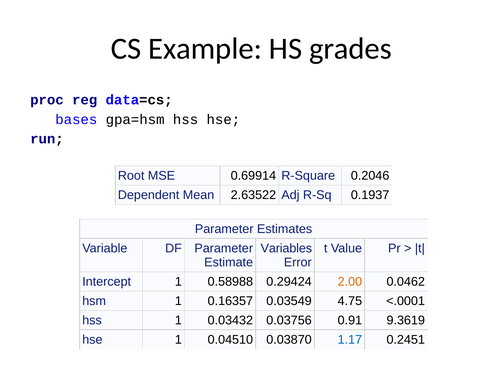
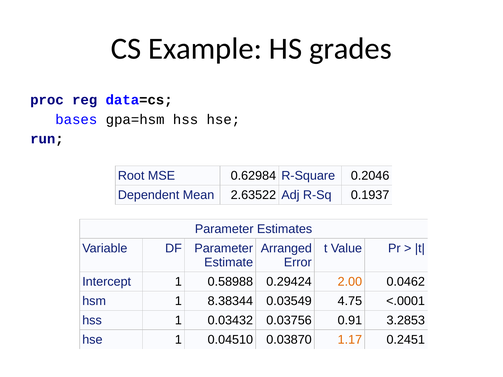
0.69914: 0.69914 -> 0.62984
Variables: Variables -> Arranged
0.16357: 0.16357 -> 8.38344
9.3619: 9.3619 -> 3.2853
1.17 colour: blue -> orange
